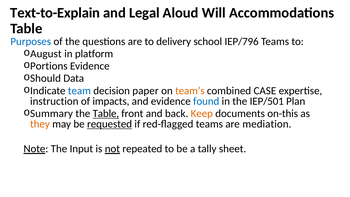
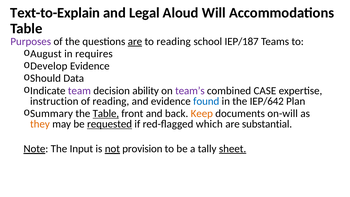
Purposes colour: blue -> purple
are at (135, 41) underline: none -> present
to delivery: delivery -> reading
IEP/796: IEP/796 -> IEP/187
platform: platform -> requires
Portions: Portions -> Develop
team colour: blue -> purple
paper: paper -> ability
team’s colour: orange -> purple
of impacts: impacts -> reading
IEP/501: IEP/501 -> IEP/642
on-this: on-this -> on-will
red-flagged teams: teams -> which
mediation: mediation -> substantial
repeated: repeated -> provision
sheet underline: none -> present
